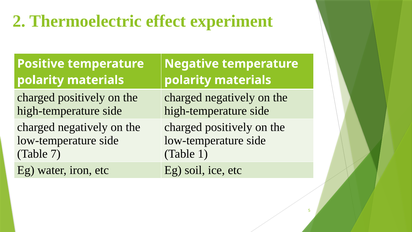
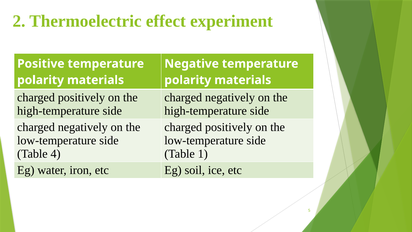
7: 7 -> 4
